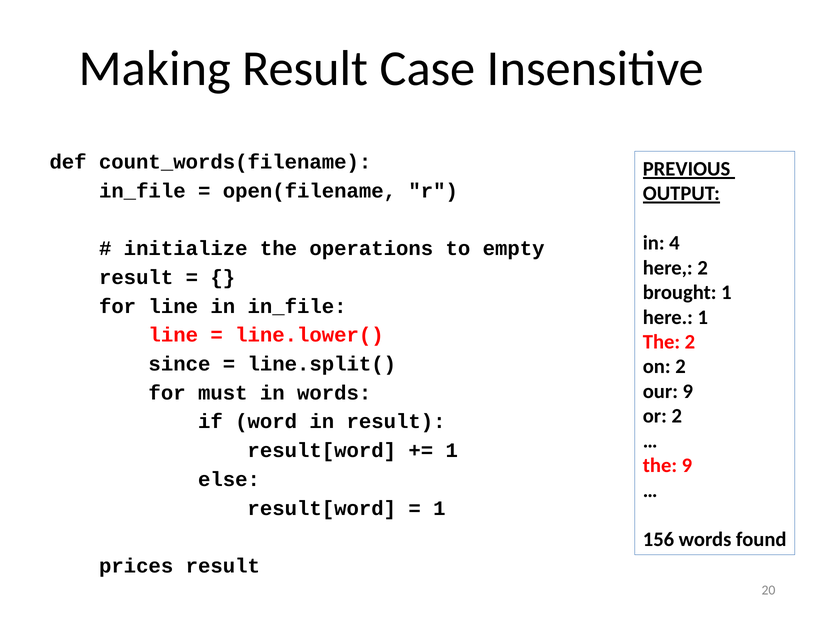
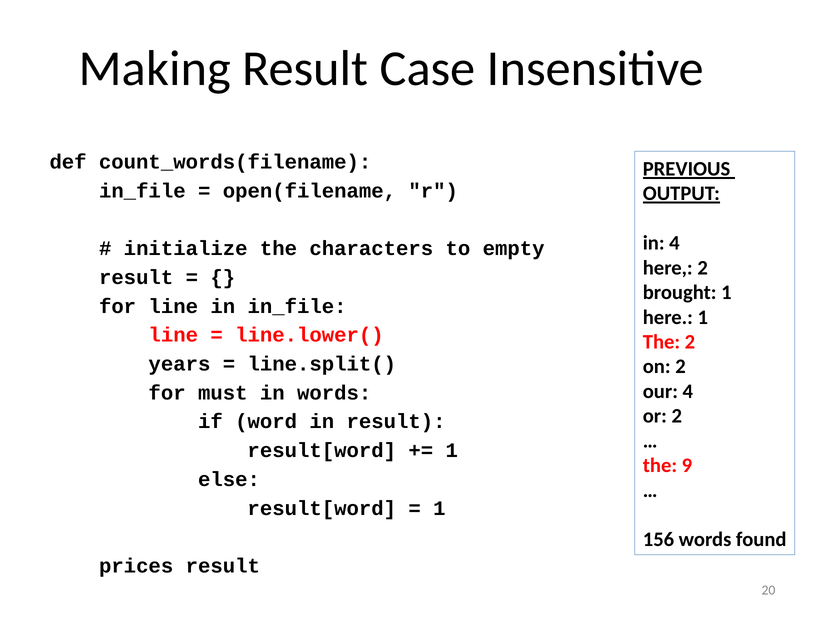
operations: operations -> characters
since: since -> years
our 9: 9 -> 4
